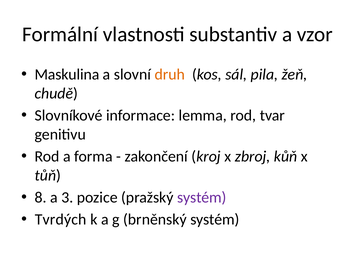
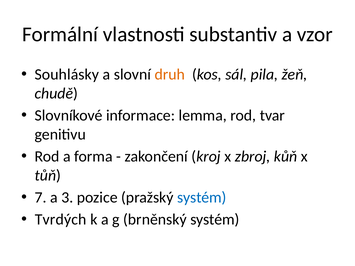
Maskulina: Maskulina -> Souhlásky
8: 8 -> 7
systém at (202, 198) colour: purple -> blue
